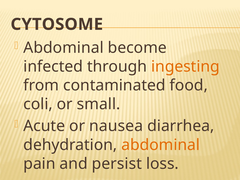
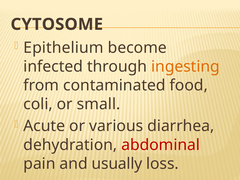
Abdominal at (64, 48): Abdominal -> Epithelium
nausea: nausea -> various
abdominal at (161, 145) colour: orange -> red
persist: persist -> usually
